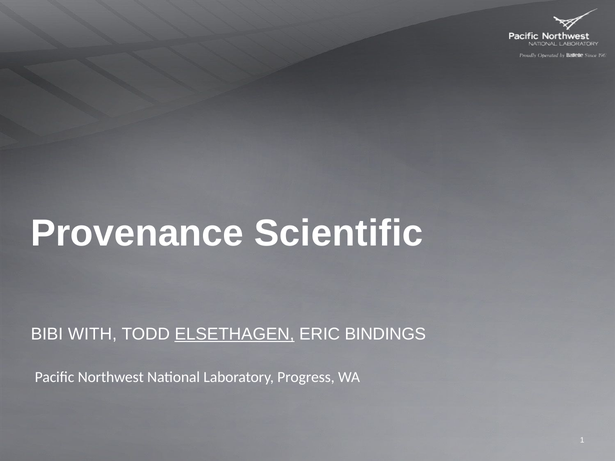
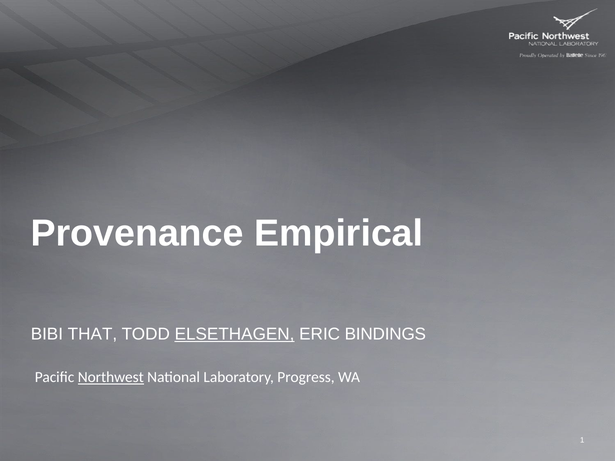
Scientific: Scientific -> Empirical
WITH: WITH -> THAT
Northwest underline: none -> present
